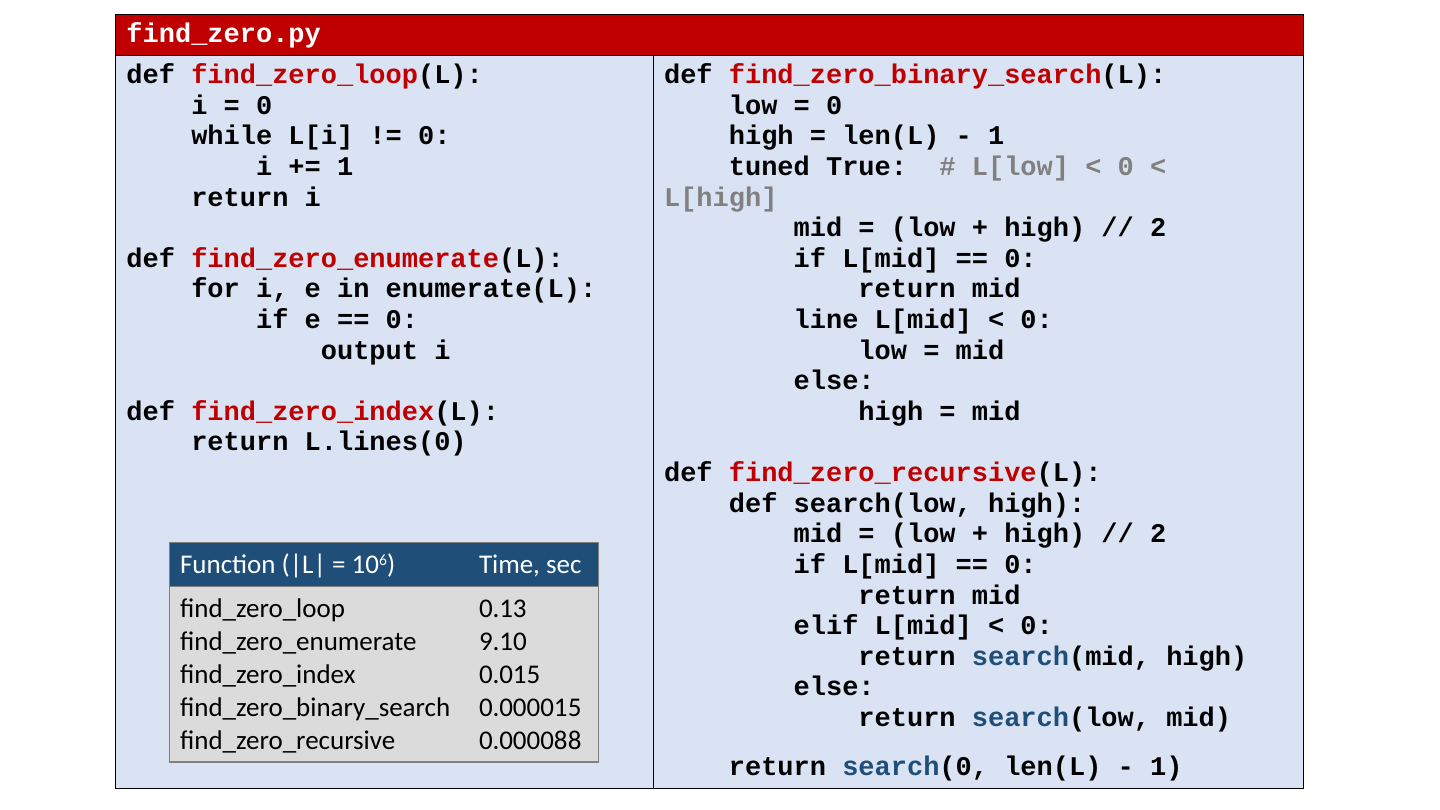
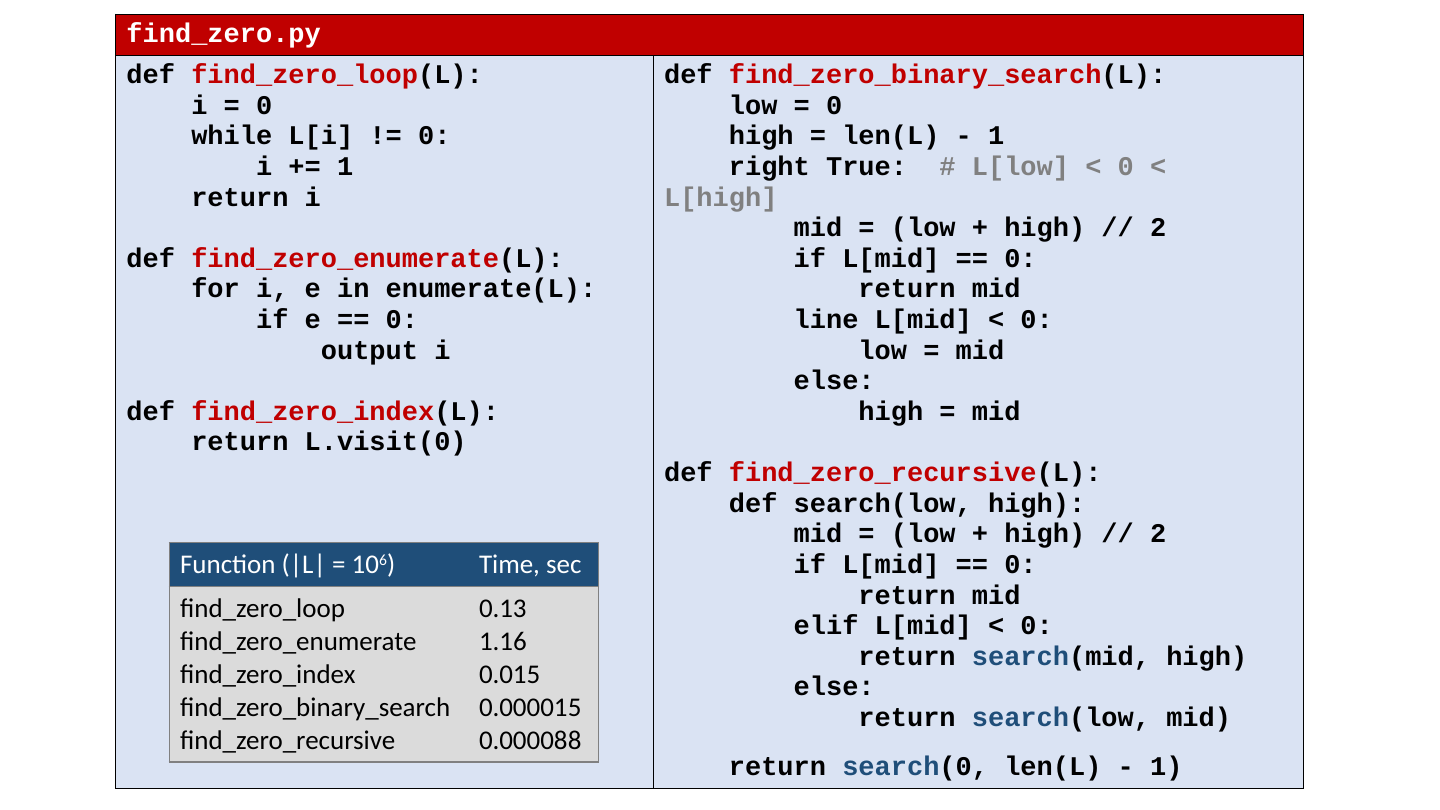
tuned: tuned -> right
L.lines(0: L.lines(0 -> L.visit(0
9.10: 9.10 -> 1.16
